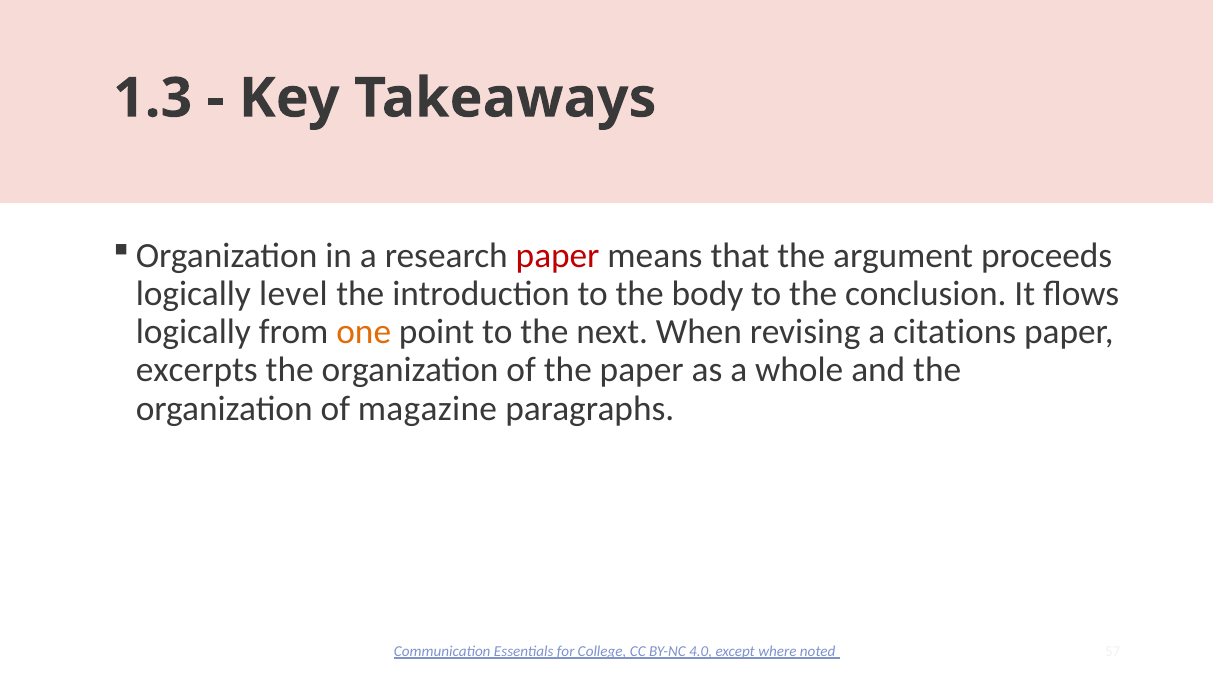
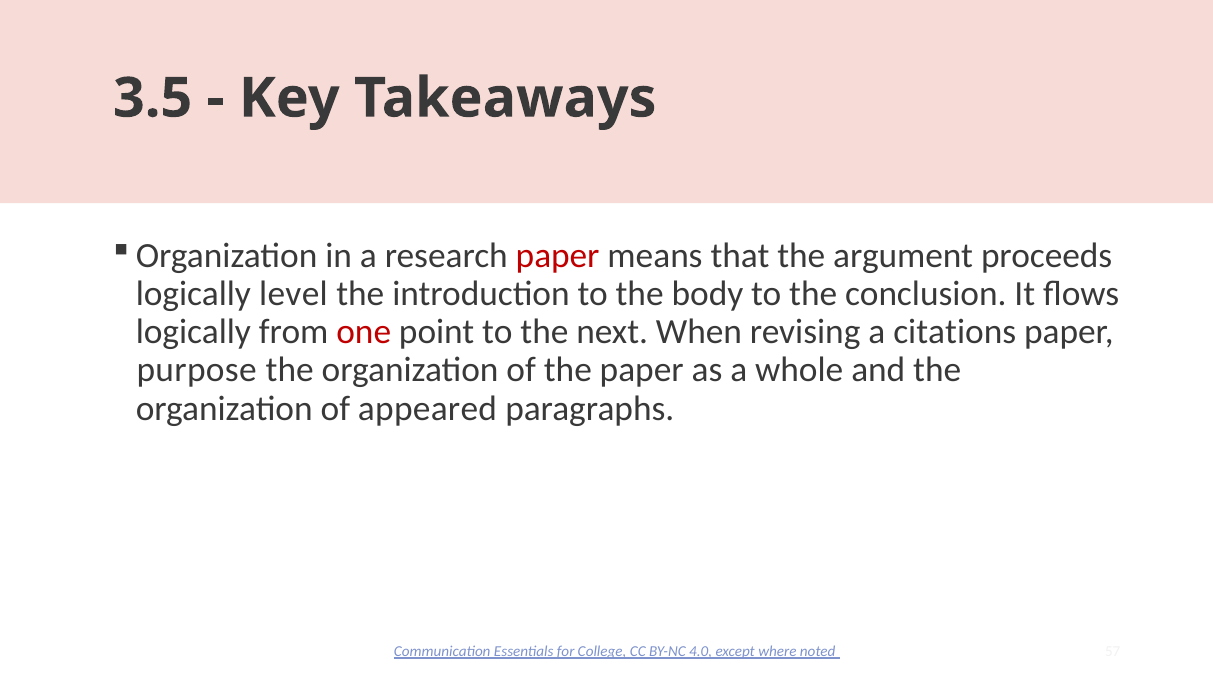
1.3: 1.3 -> 3.5
one colour: orange -> red
excerpts: excerpts -> purpose
magazine: magazine -> appeared
